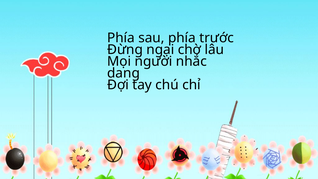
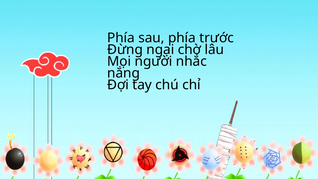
dang: dang -> nắng
